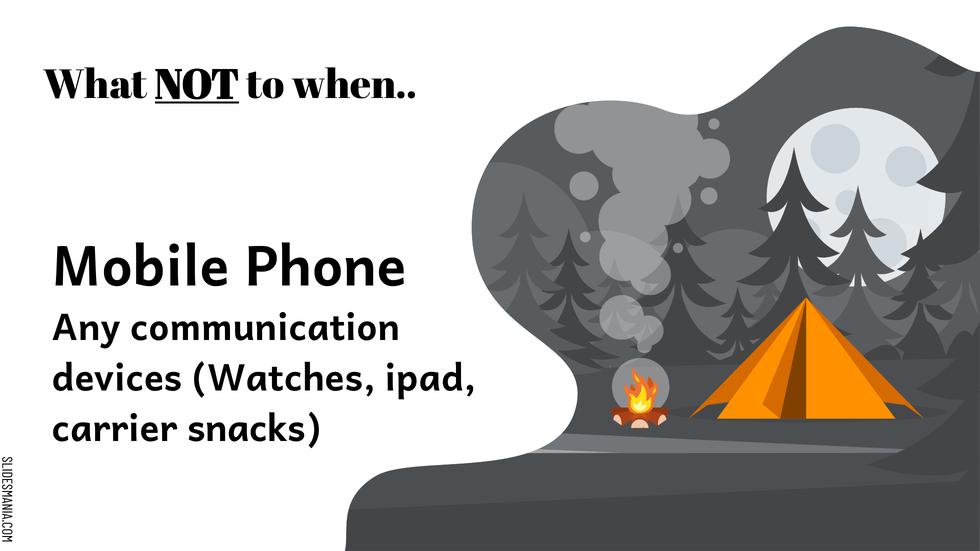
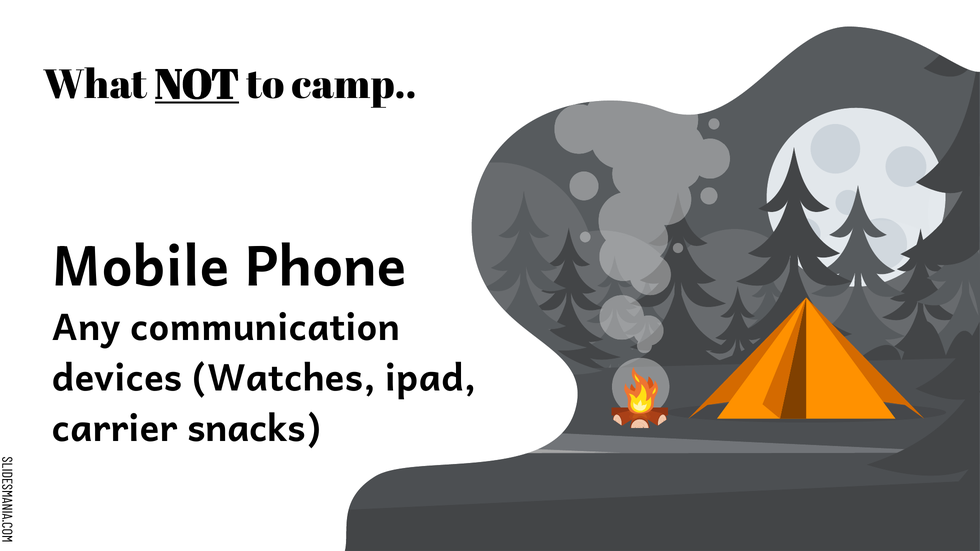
when: when -> camp
